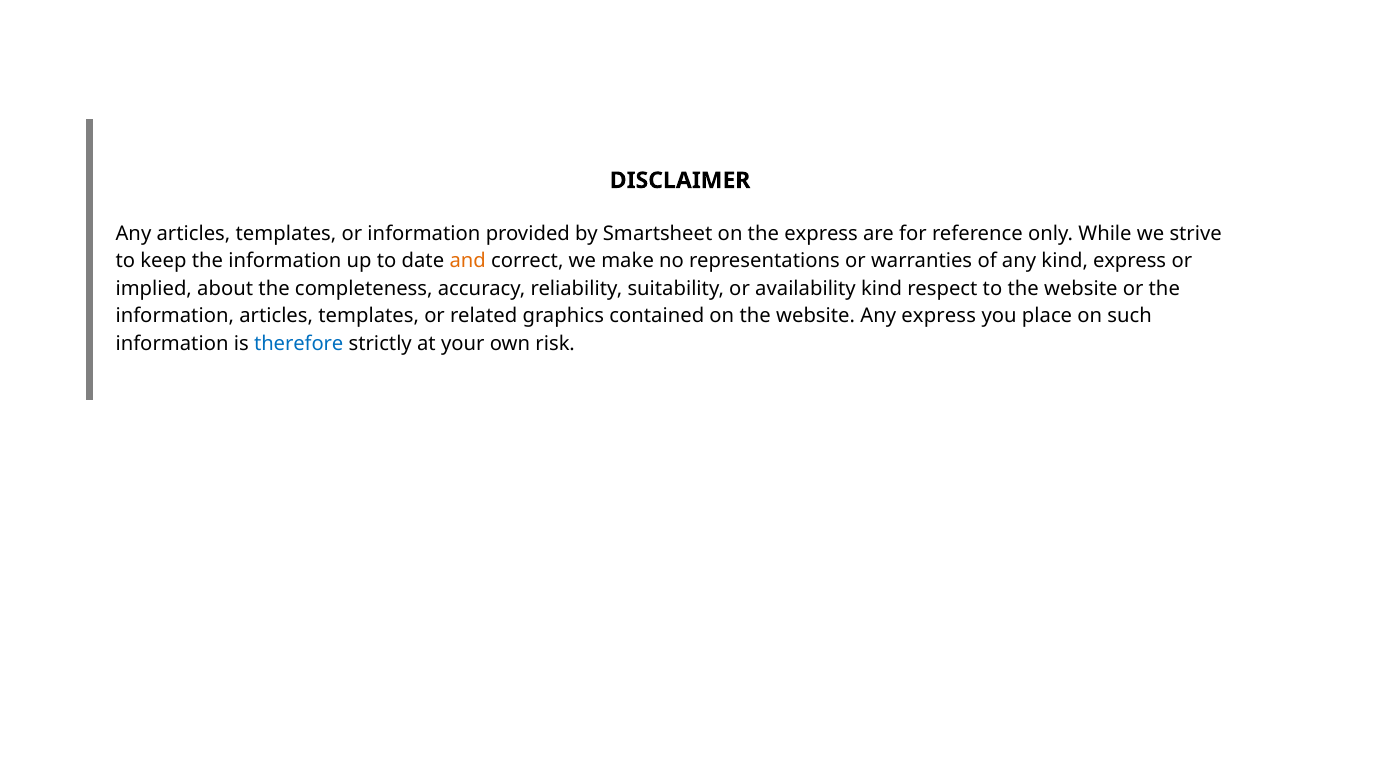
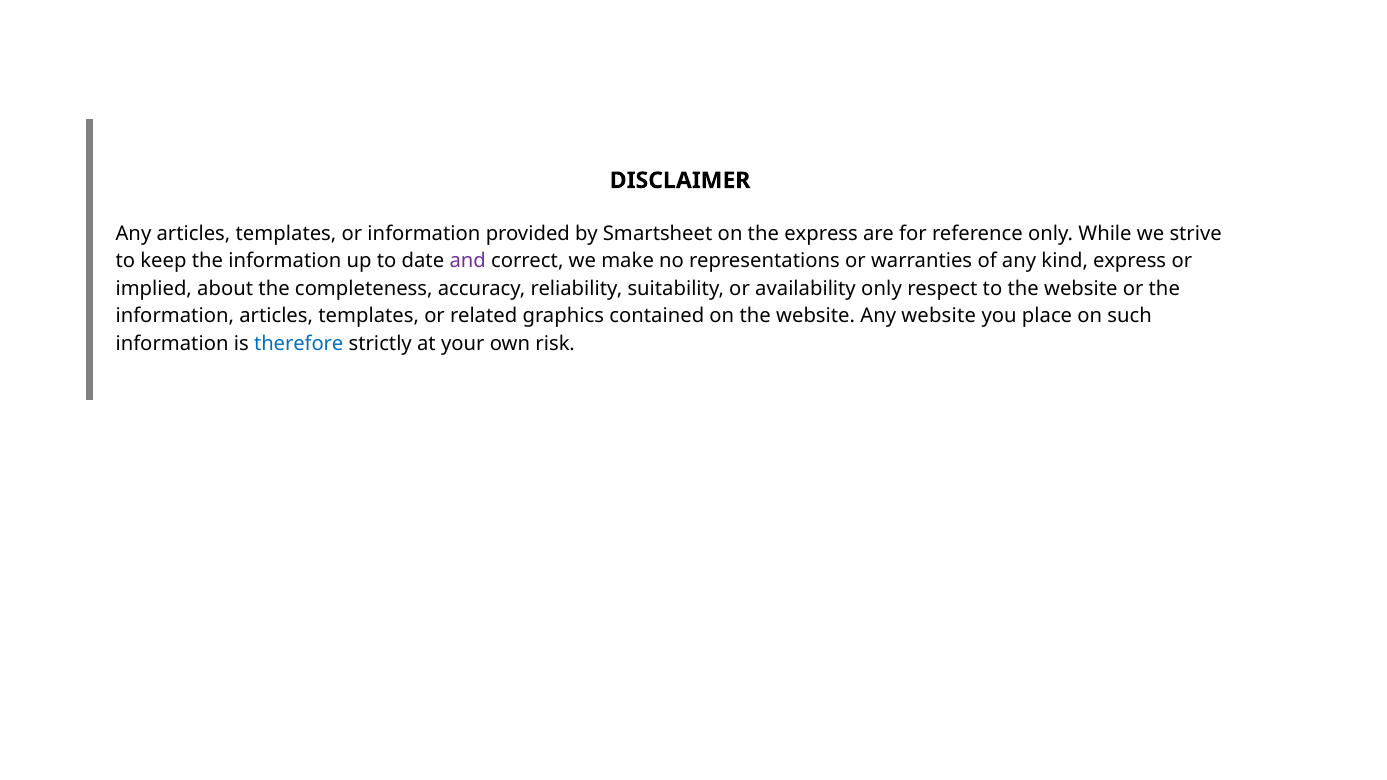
and colour: orange -> purple
availability kind: kind -> only
Any express: express -> website
